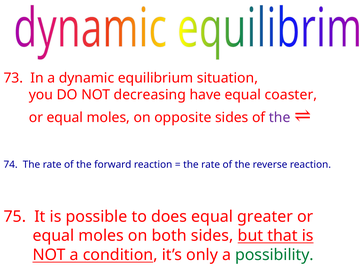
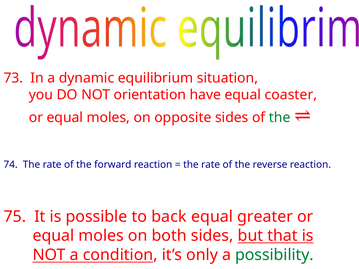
decreasing: decreasing -> orientation
the at (280, 118) colour: purple -> green
does: does -> back
